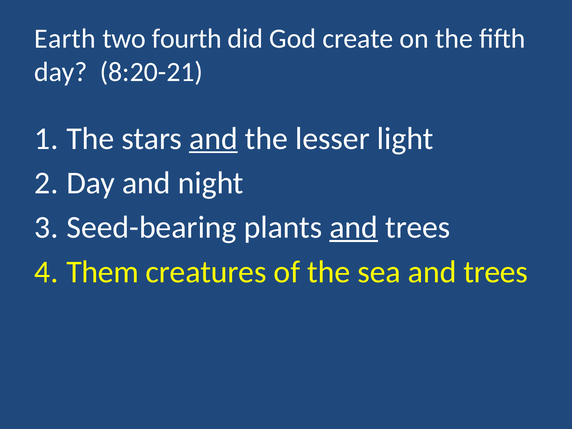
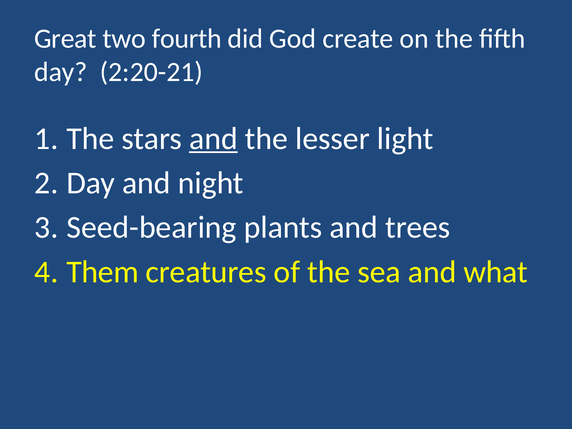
Earth: Earth -> Great
8:20-21: 8:20-21 -> 2:20-21
and at (354, 227) underline: present -> none
sea and trees: trees -> what
